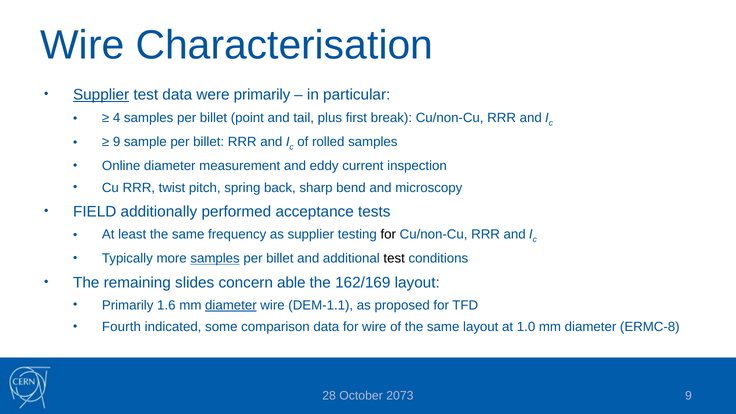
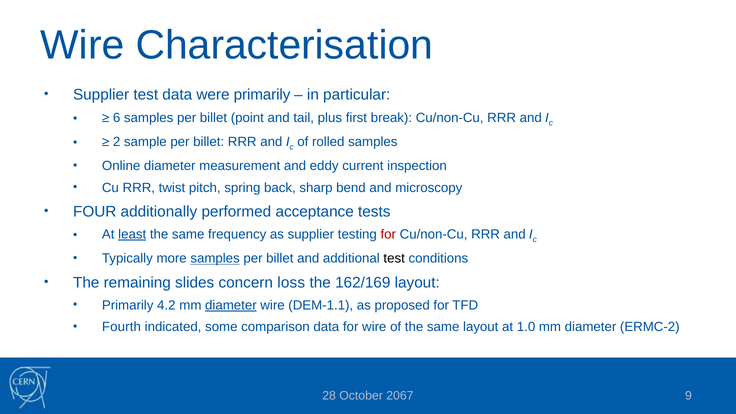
Supplier at (101, 95) underline: present -> none
4: 4 -> 6
9 at (117, 142): 9 -> 2
FIELD: FIELD -> FOUR
least underline: none -> present
for at (388, 234) colour: black -> red
able: able -> loss
1.6: 1.6 -> 4.2
ERMC-8: ERMC-8 -> ERMC-2
2073: 2073 -> 2067
